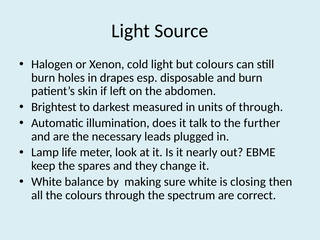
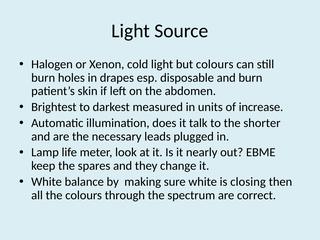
of through: through -> increase
further: further -> shorter
